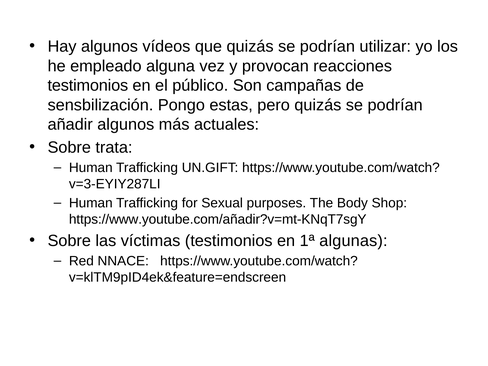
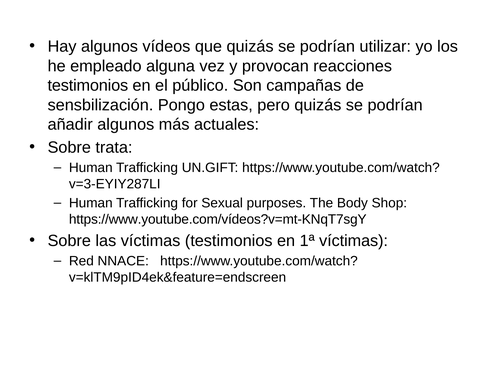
https://www.youtube.com/añadir?v=mt-KNqT7sgY: https://www.youtube.com/añadir?v=mt-KNqT7sgY -> https://www.youtube.com/vídeos?v=mt-KNqT7sgY
1ª algunas: algunas -> víctimas
